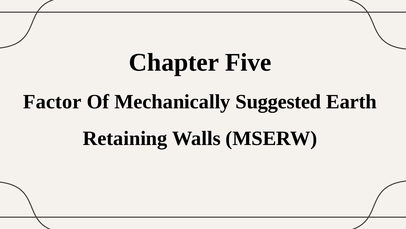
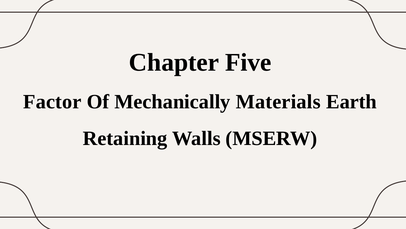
Suggested: Suggested -> Materials
